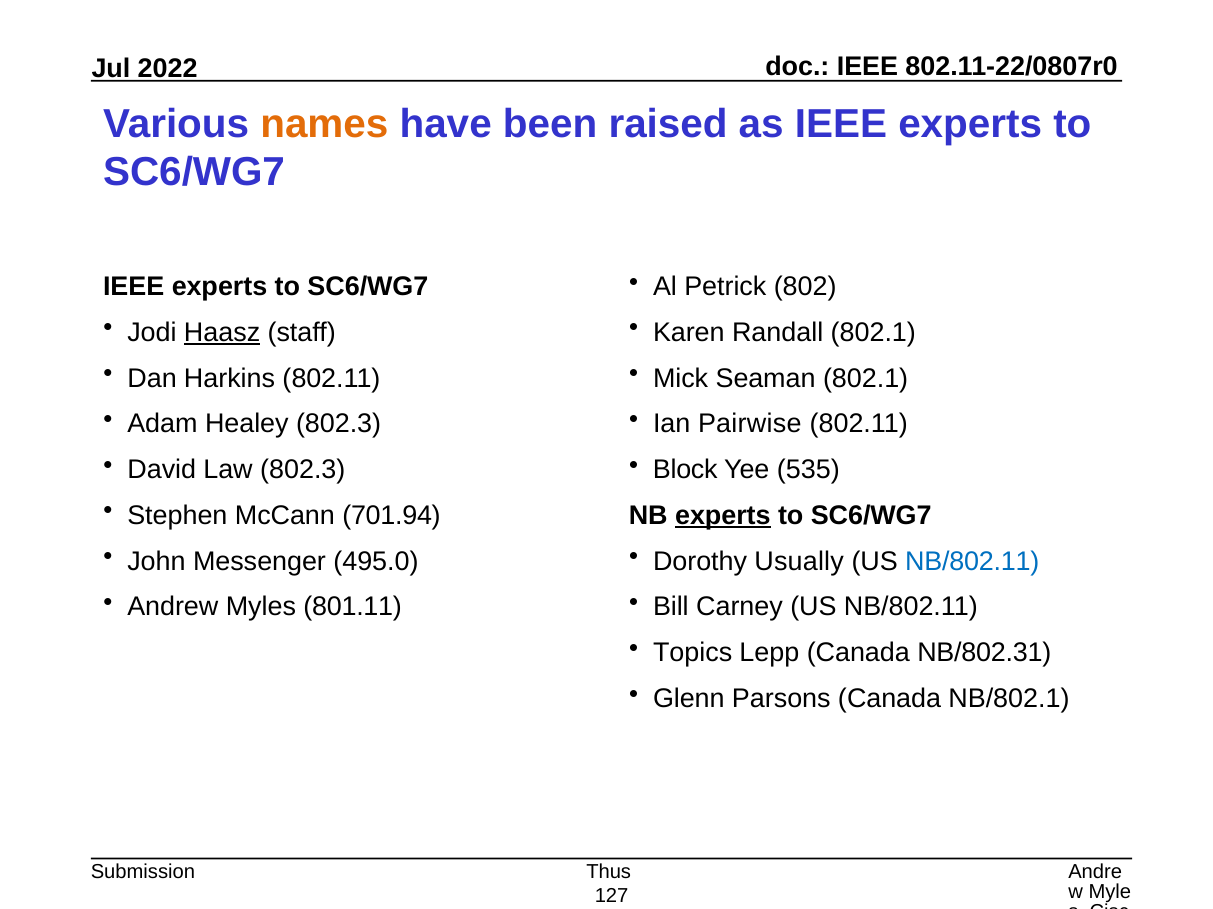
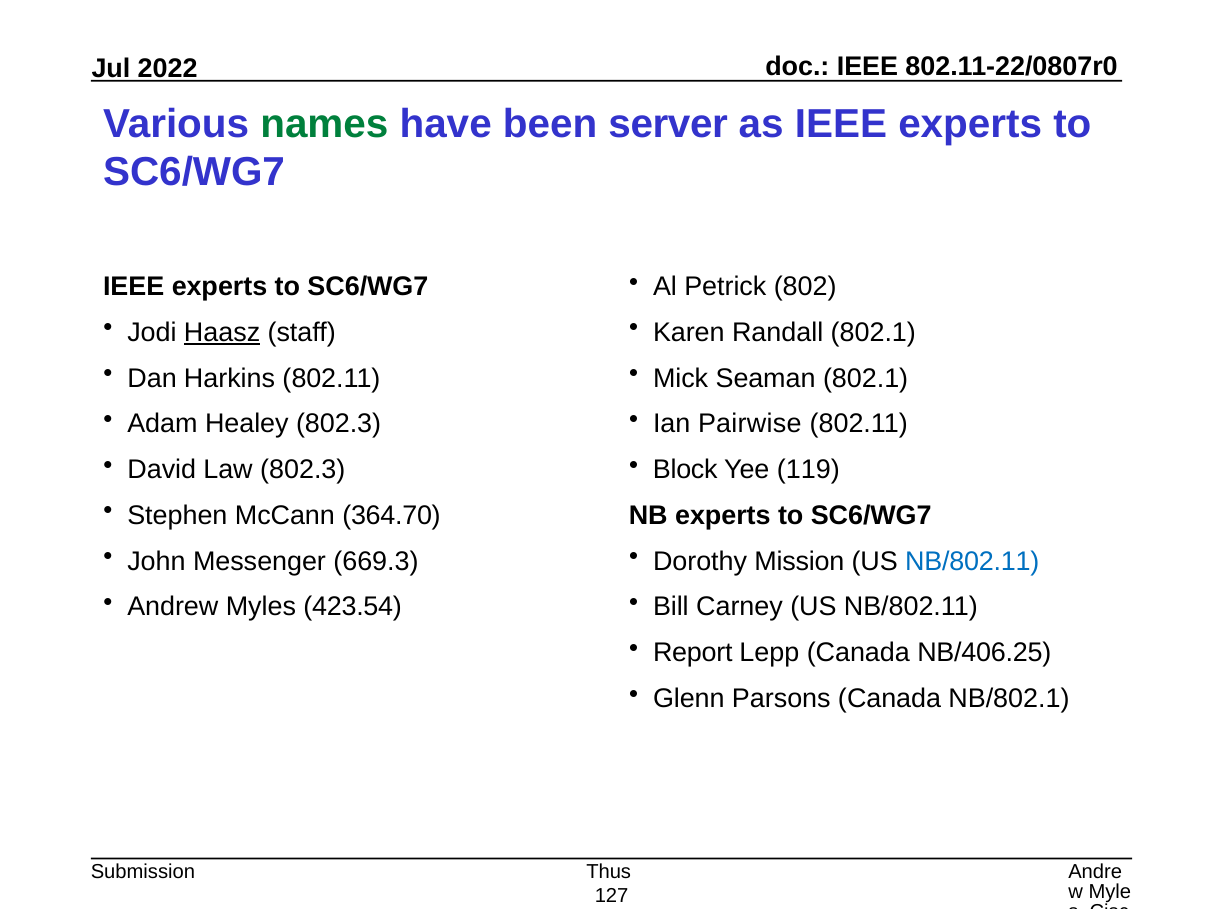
names colour: orange -> green
raised: raised -> server
535: 535 -> 119
701.94: 701.94 -> 364.70
experts at (723, 516) underline: present -> none
495.0: 495.0 -> 669.3
Usually: Usually -> Mission
801.11: 801.11 -> 423.54
Topics: Topics -> Report
NB/802.31: NB/802.31 -> NB/406.25
